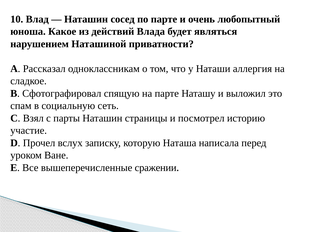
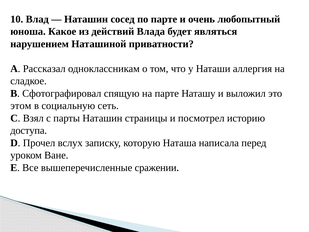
спам: спам -> этом
участие: участие -> доступа
